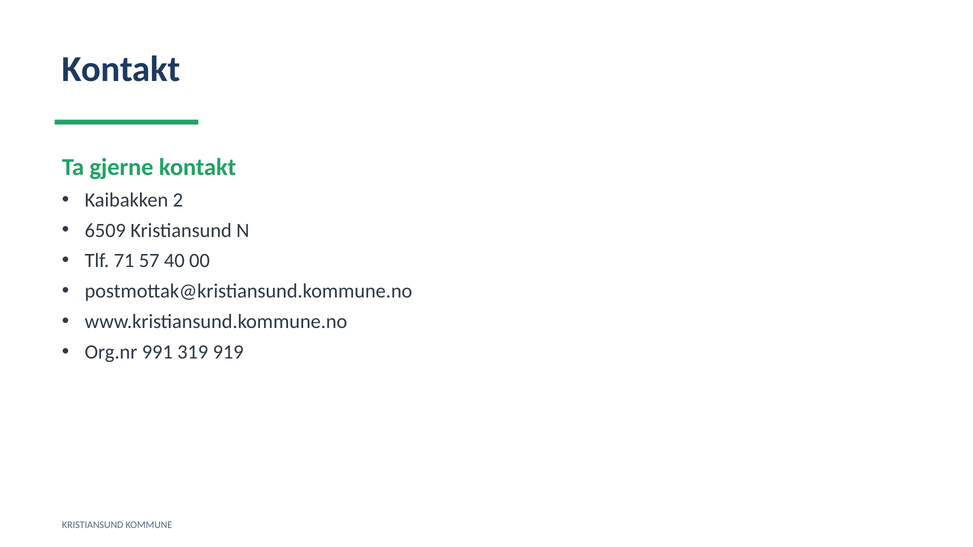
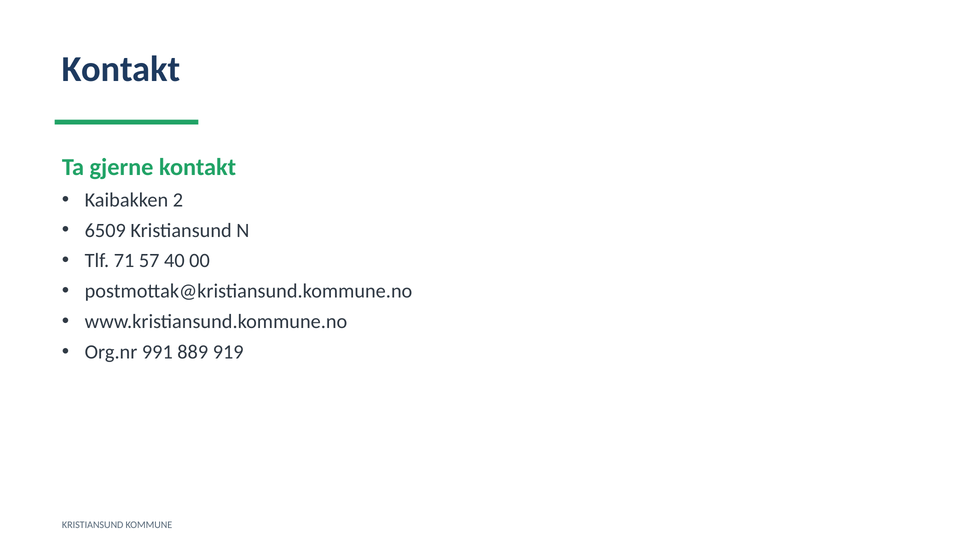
319: 319 -> 889
